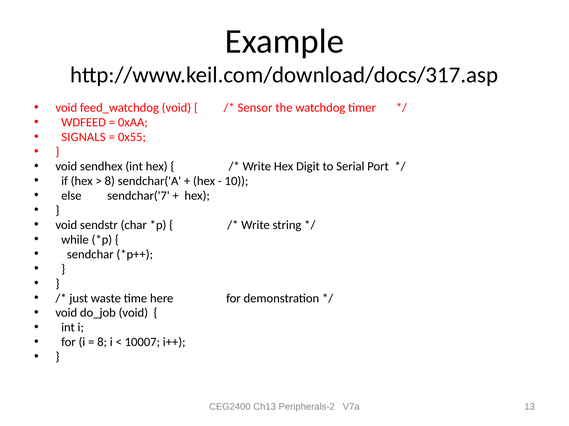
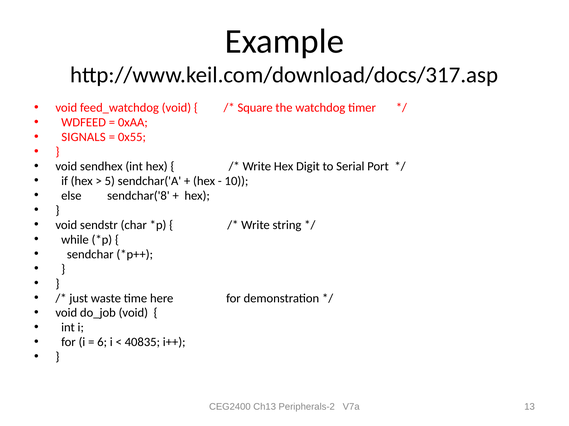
Sensor: Sensor -> Square
8 at (110, 181): 8 -> 5
sendchar('7: sendchar('7 -> sendchar('8
8 at (102, 343): 8 -> 6
10007: 10007 -> 40835
